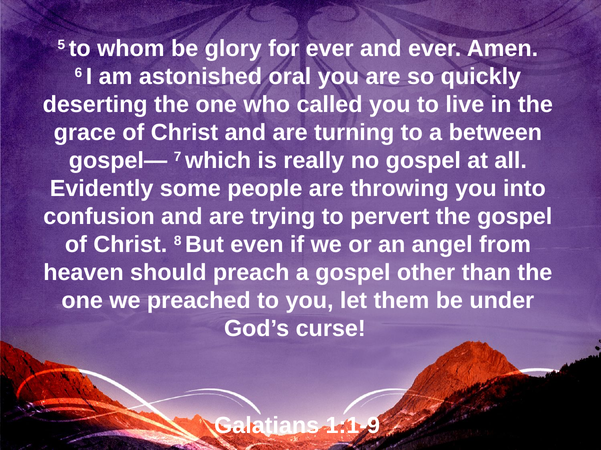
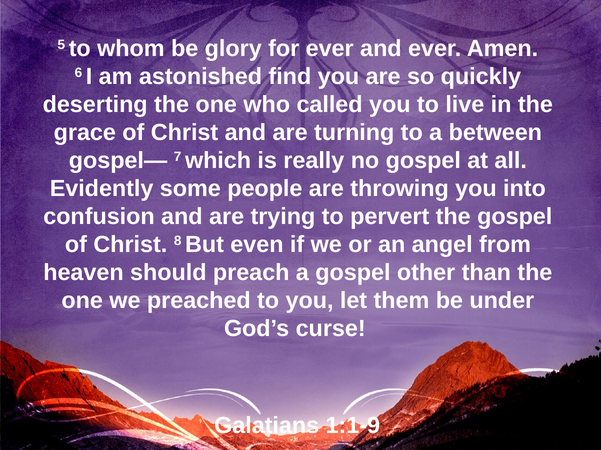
oral: oral -> find
